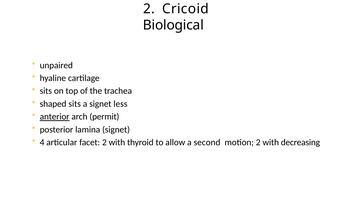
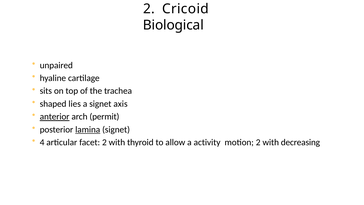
shaped sits: sits -> lies
less: less -> axis
lamina underline: none -> present
second: second -> activity
